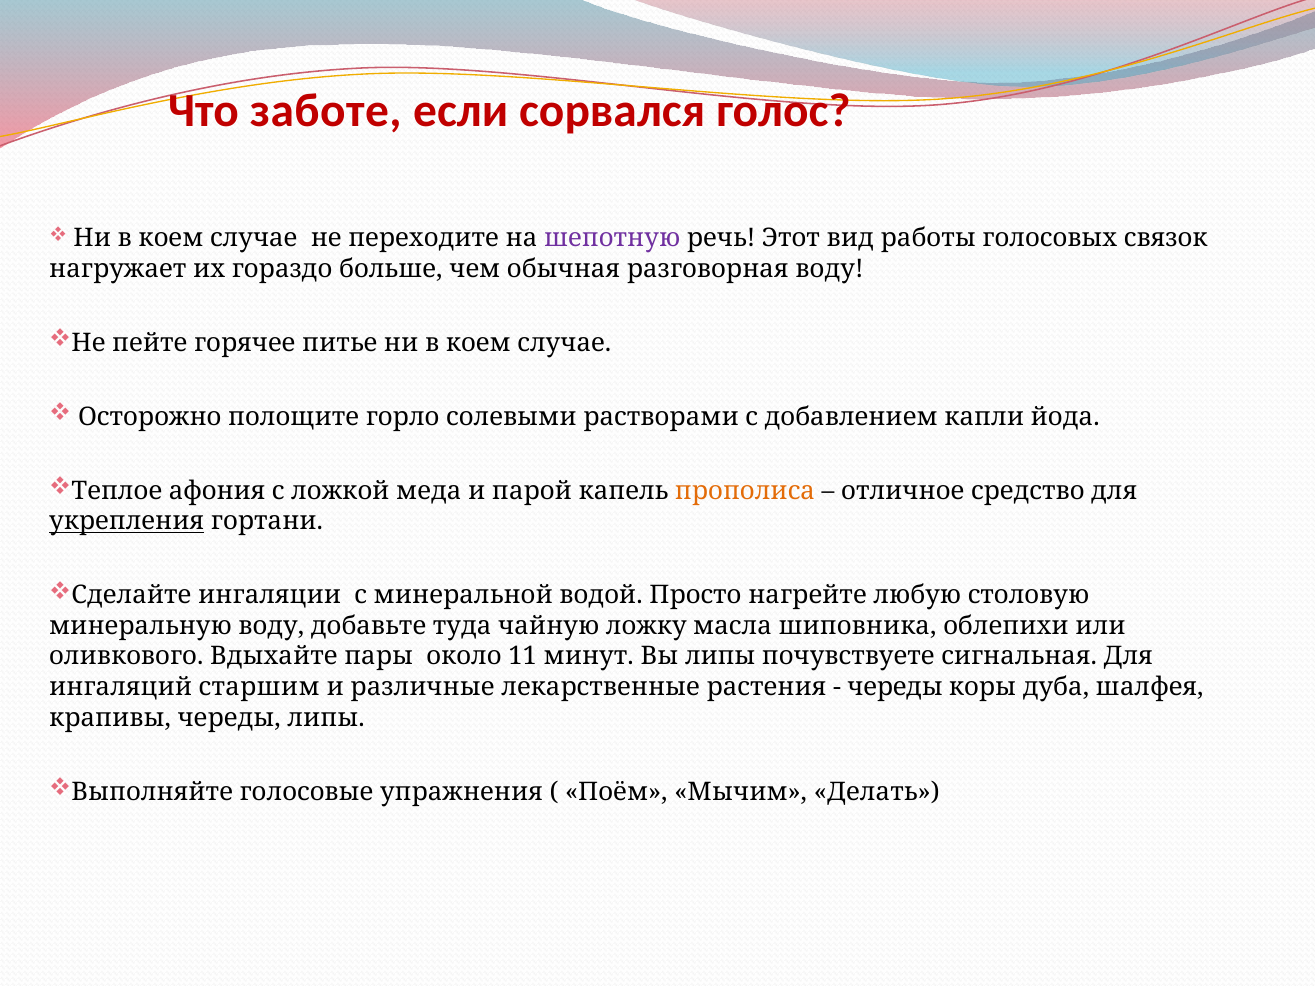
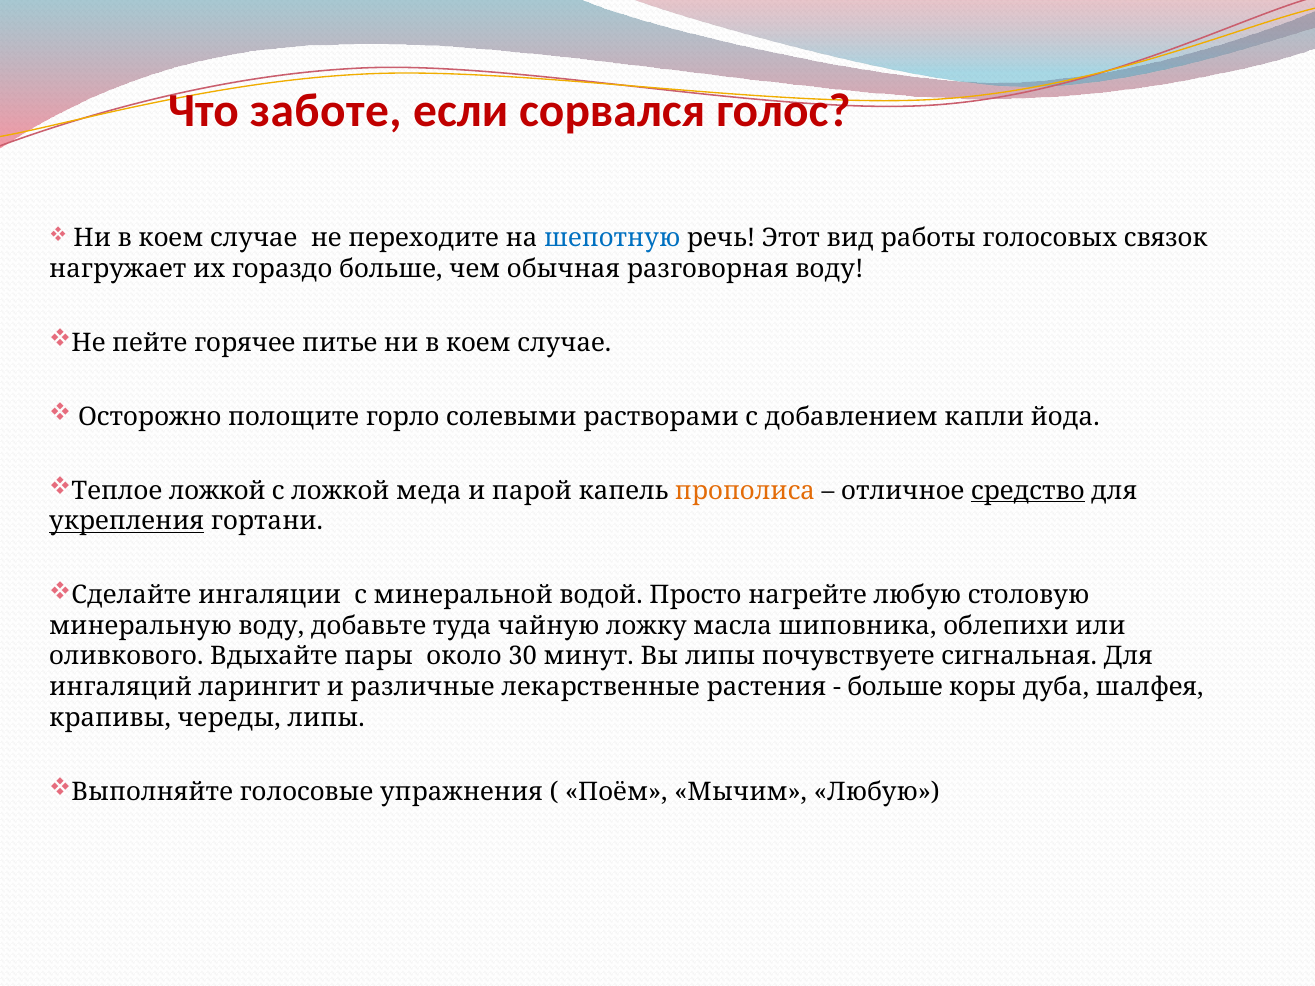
шепотную colour: purple -> blue
Теплое афония: афония -> ложкой
средство underline: none -> present
11: 11 -> 30
старшим: старшим -> ларингит
череды at (895, 687): череды -> больше
Мычим Делать: Делать -> Любую
